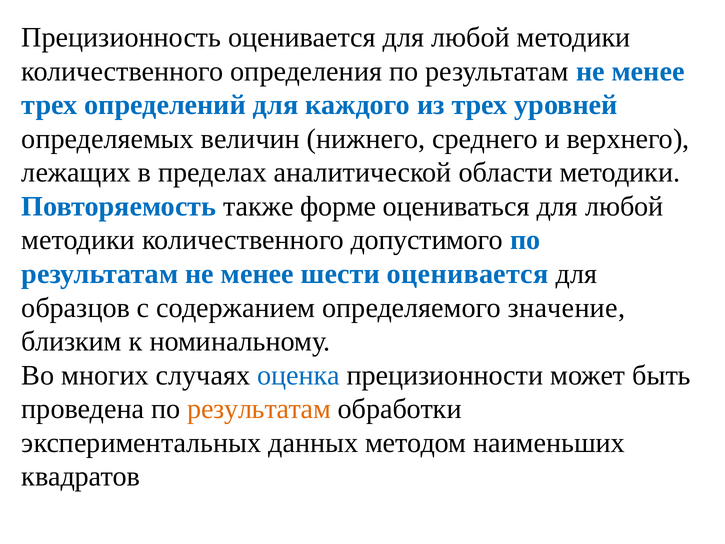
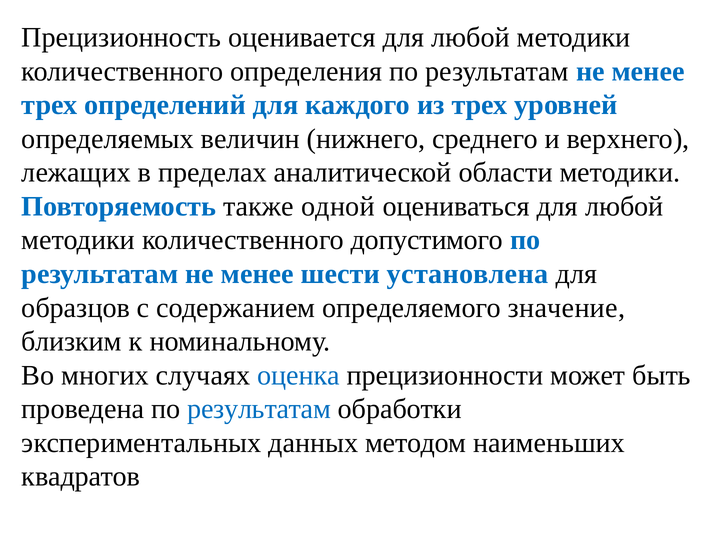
форме: форме -> одной
шести оценивается: оценивается -> установлена
результатам at (259, 409) colour: orange -> blue
